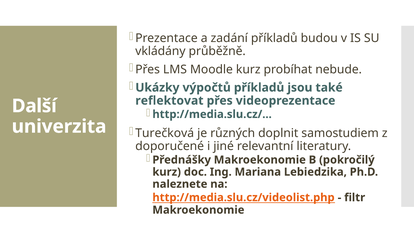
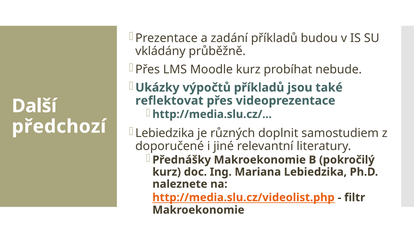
univerzita: univerzita -> předchozí
Turečková at (165, 133): Turečková -> Lebiedzika
